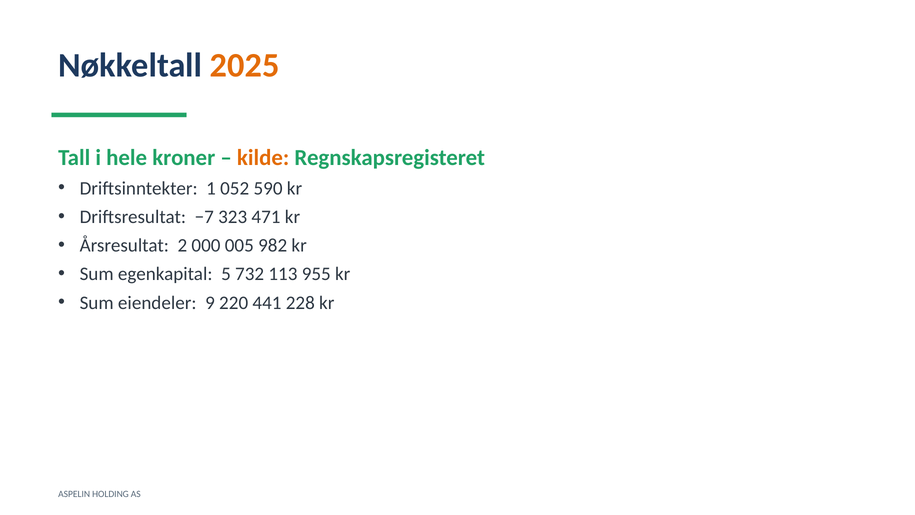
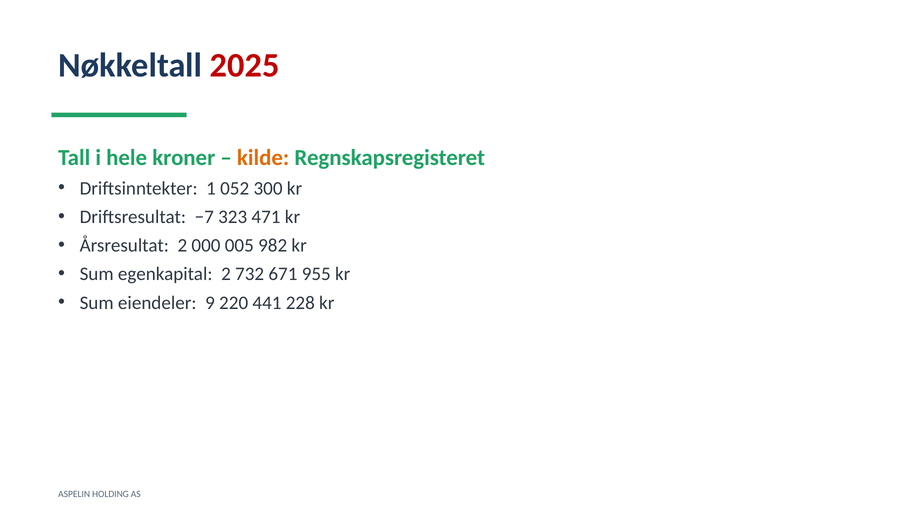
2025 colour: orange -> red
590: 590 -> 300
egenkapital 5: 5 -> 2
113: 113 -> 671
